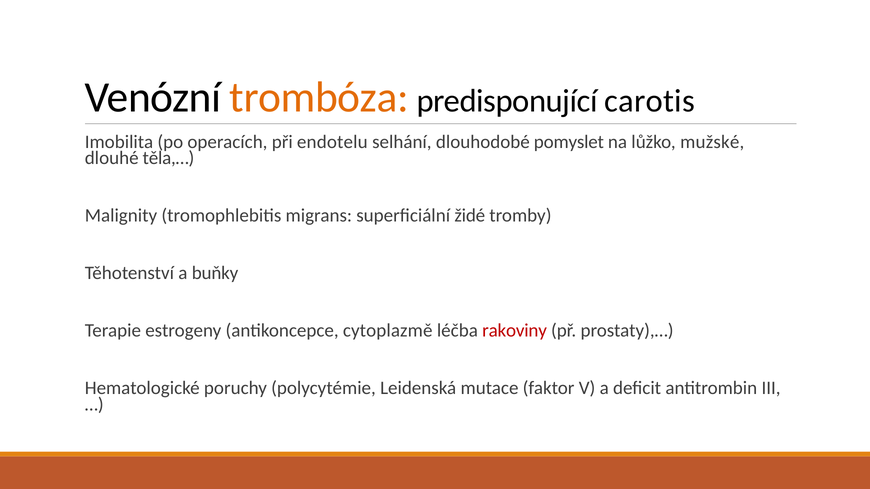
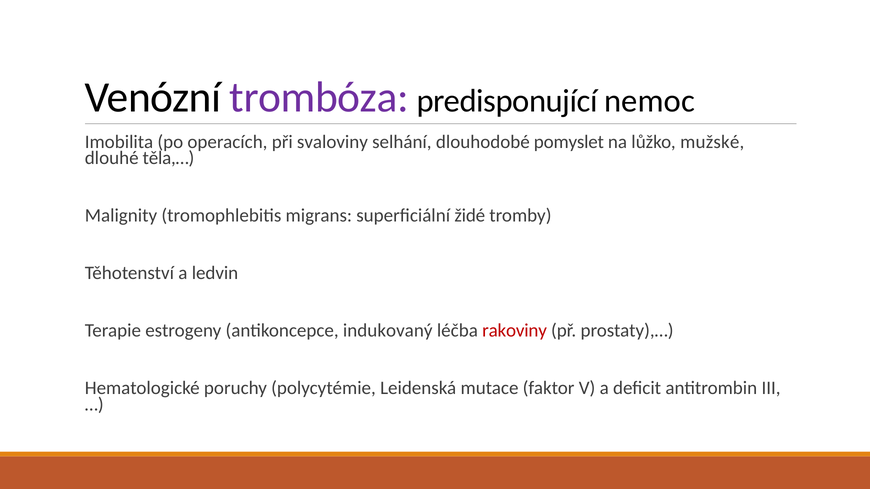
trombóza colour: orange -> purple
carotis: carotis -> nemoc
endotelu: endotelu -> svaloviny
buňky: buňky -> ledvin
cytoplazmě: cytoplazmě -> indukovaný
